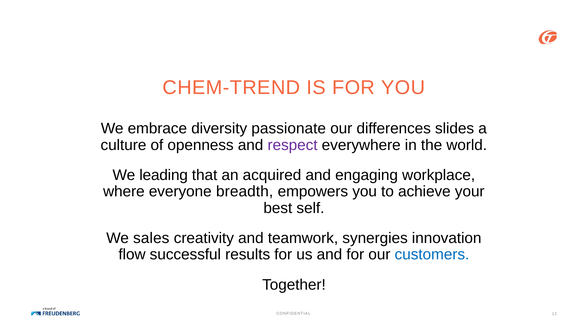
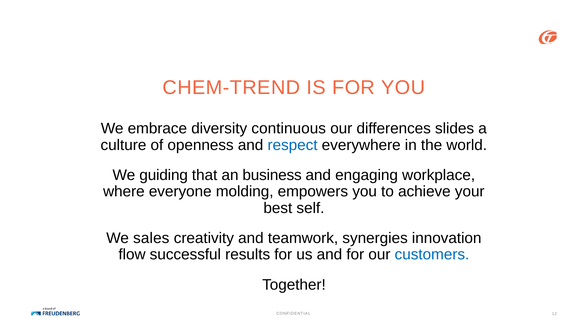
passionate: passionate -> continuous
respect colour: purple -> blue
leading: leading -> guiding
acquired: acquired -> business
breadth: breadth -> molding
